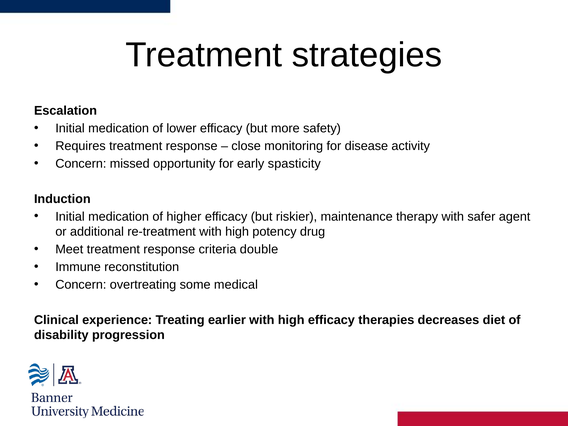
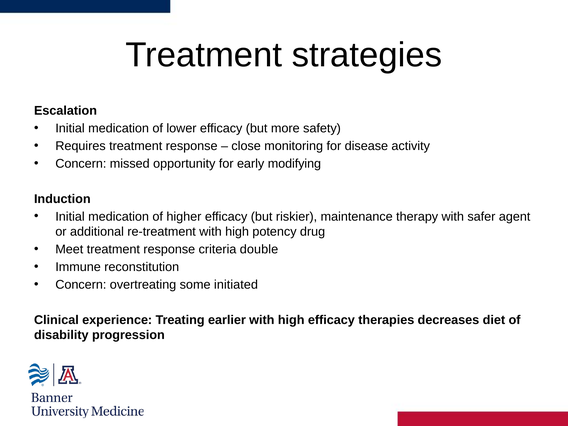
spasticity: spasticity -> modifying
medical: medical -> initiated
